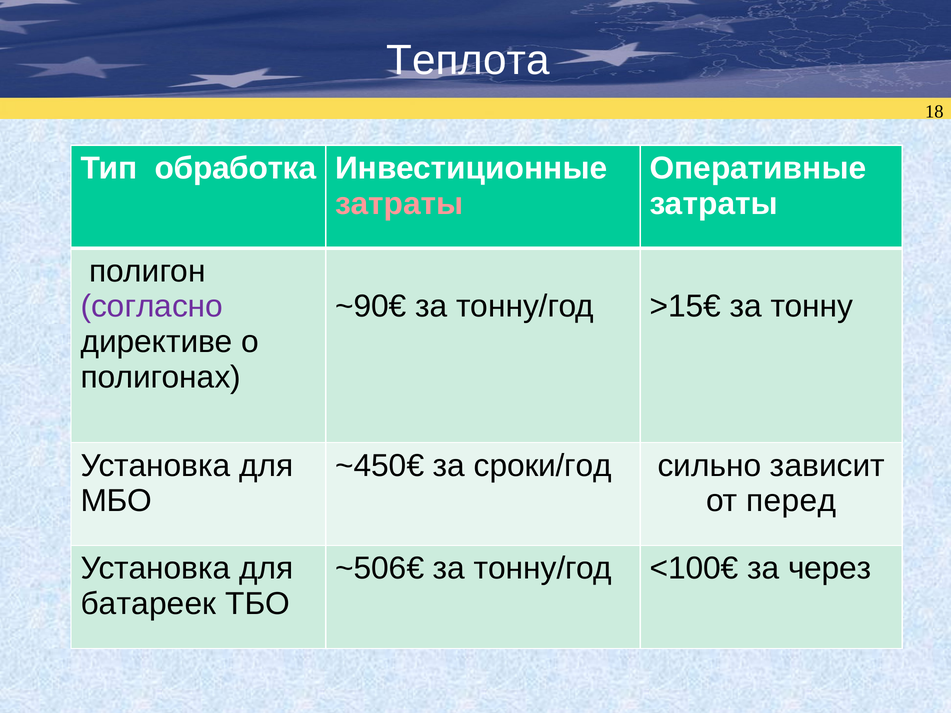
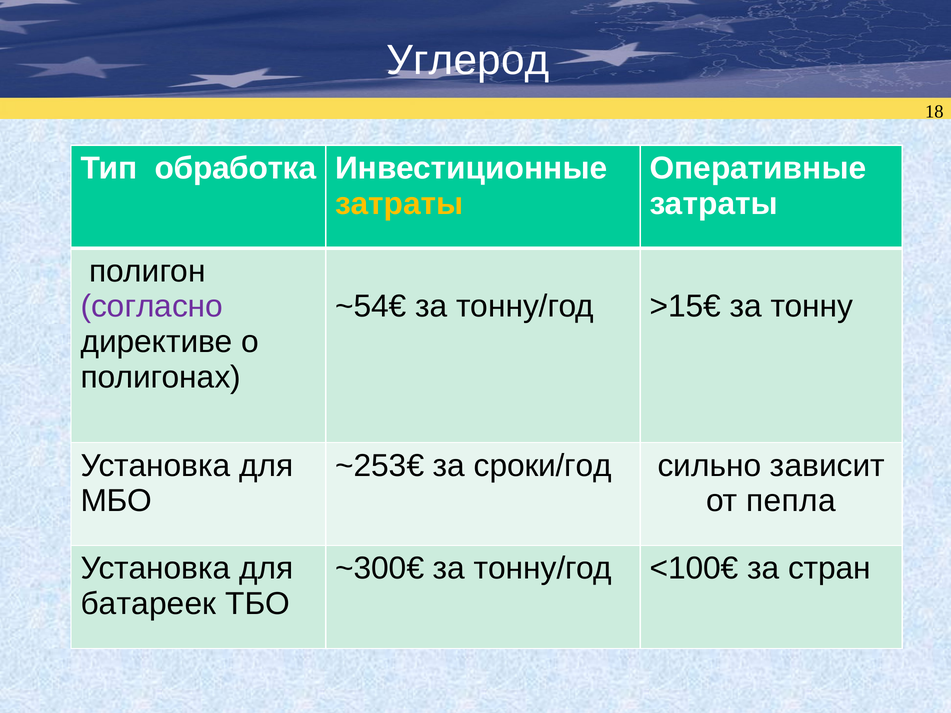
Теплота: Теплота -> Углерод
затраты at (399, 204) colour: pink -> yellow
~90€: ~90€ -> ~54€
~450€: ~450€ -> ~253€
перед: перед -> пепла
~506€: ~506€ -> ~300€
через: через -> стран
